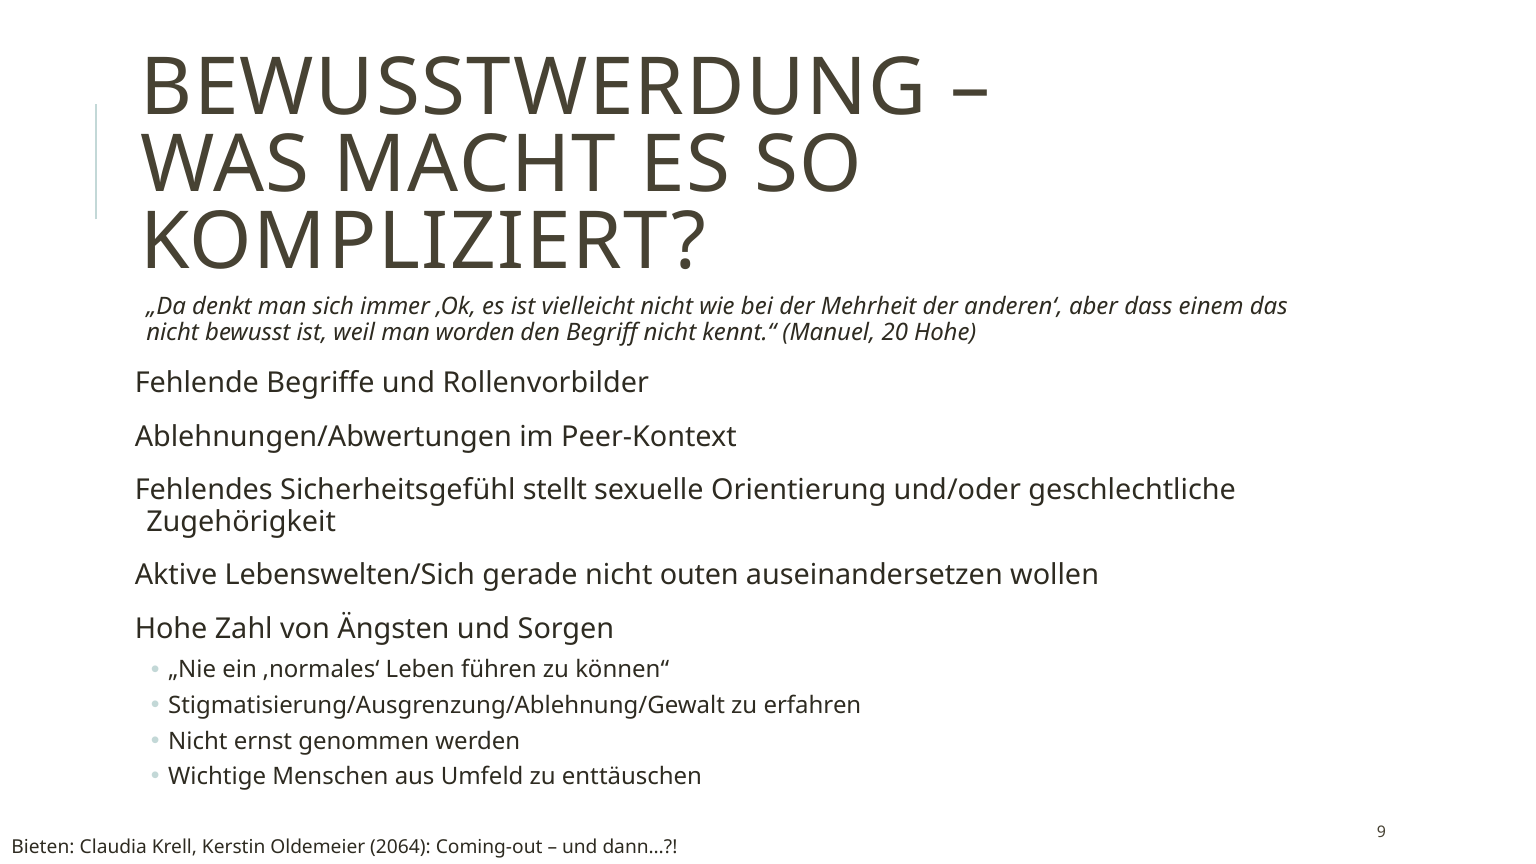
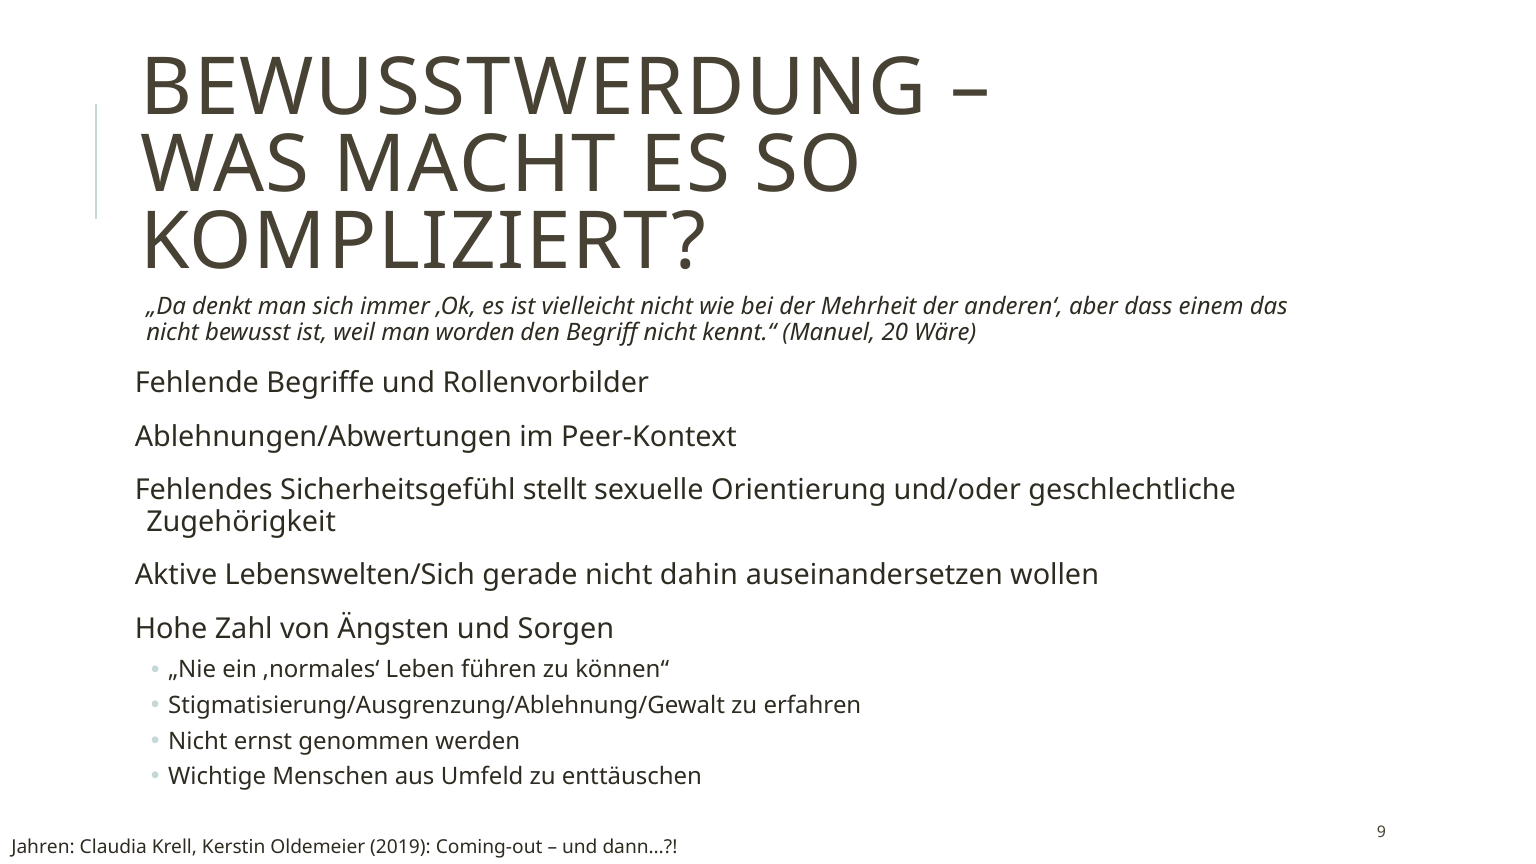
20 Hohe: Hohe -> Wäre
outen: outen -> dahin
Bieten: Bieten -> Jahren
2064: 2064 -> 2019
